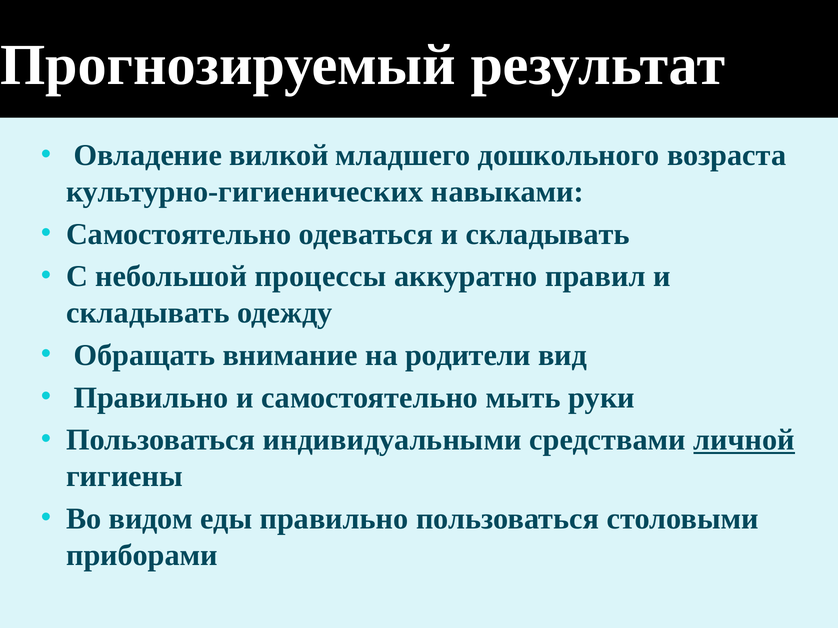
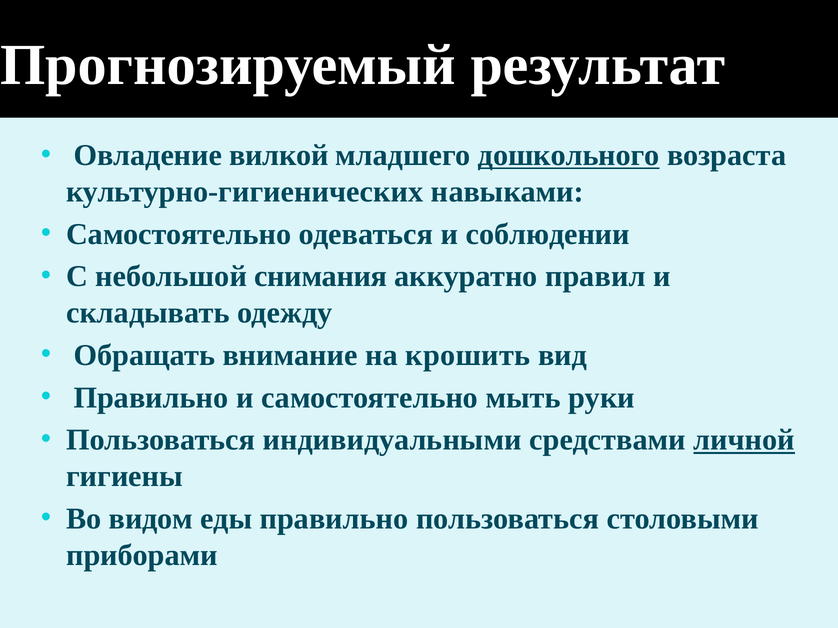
дошкольного underline: none -> present
одеваться и складывать: складывать -> соблюдении
процессы: процессы -> снимания
родители: родители -> крошить
